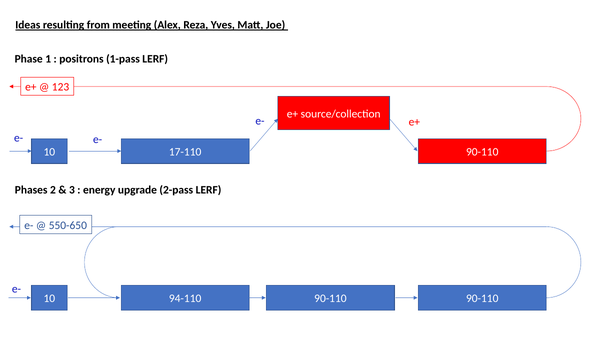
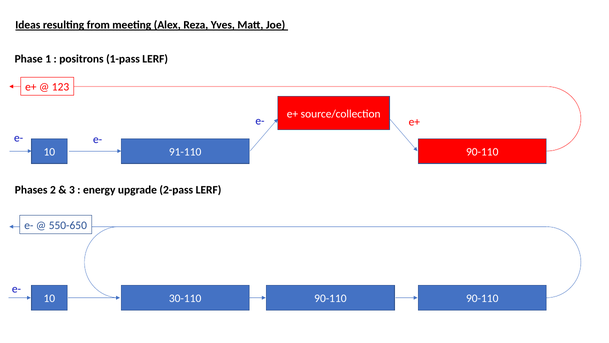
17-110: 17-110 -> 91-110
94-110: 94-110 -> 30-110
